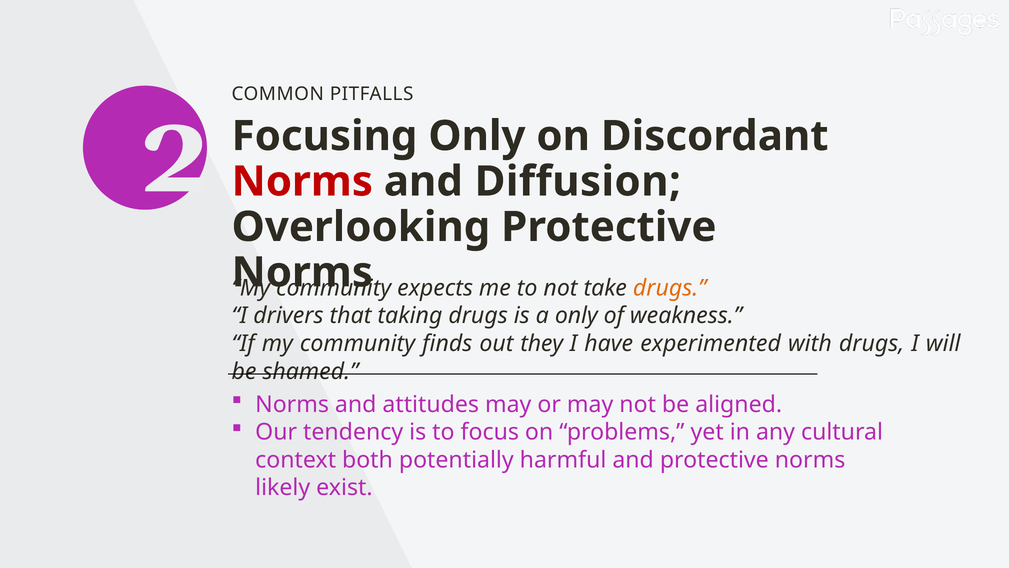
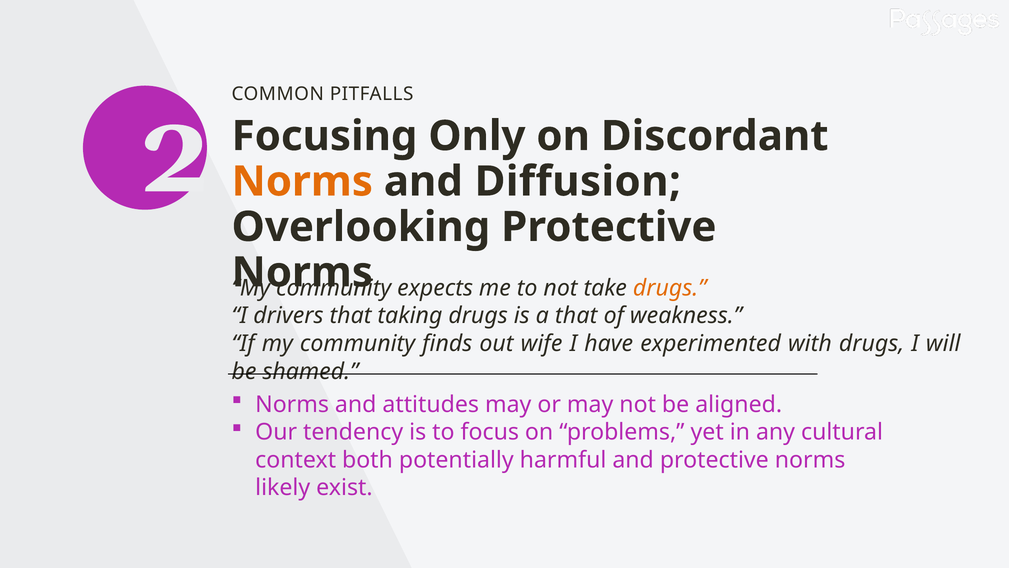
Norms at (302, 181) colour: red -> orange
a only: only -> that
they: they -> wife
